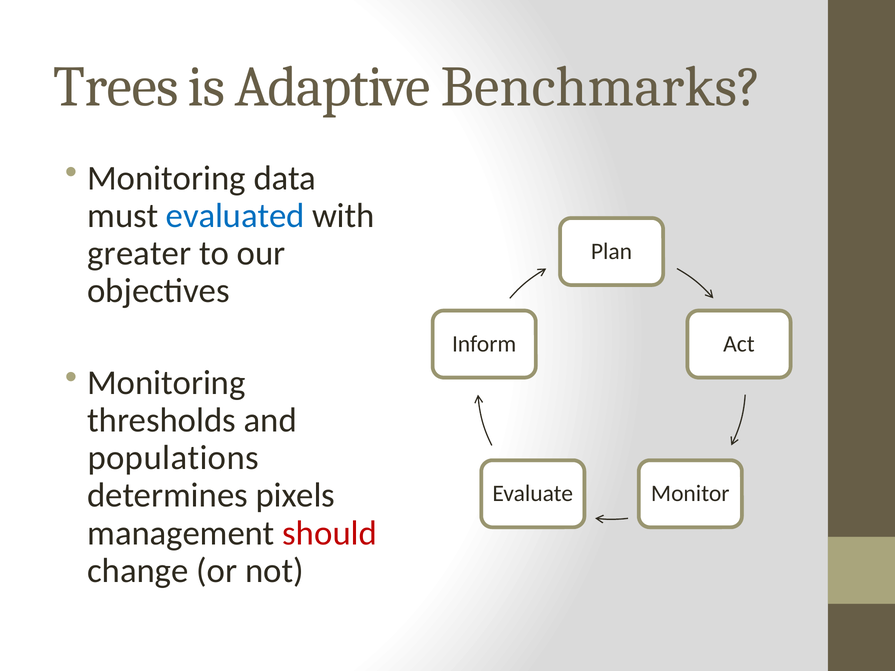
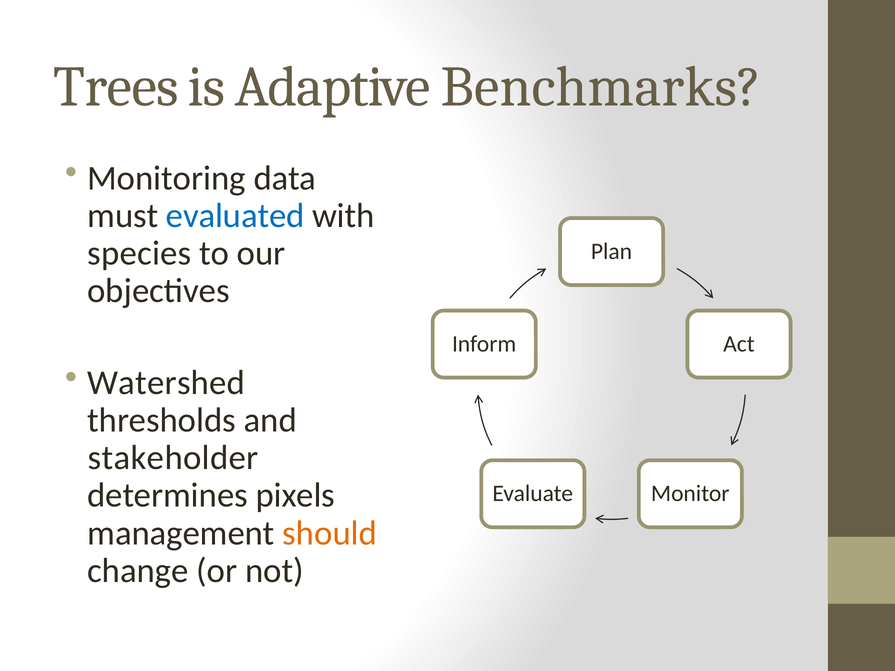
greater: greater -> species
Monitoring at (166, 383): Monitoring -> Watershed
populations: populations -> stakeholder
should colour: red -> orange
